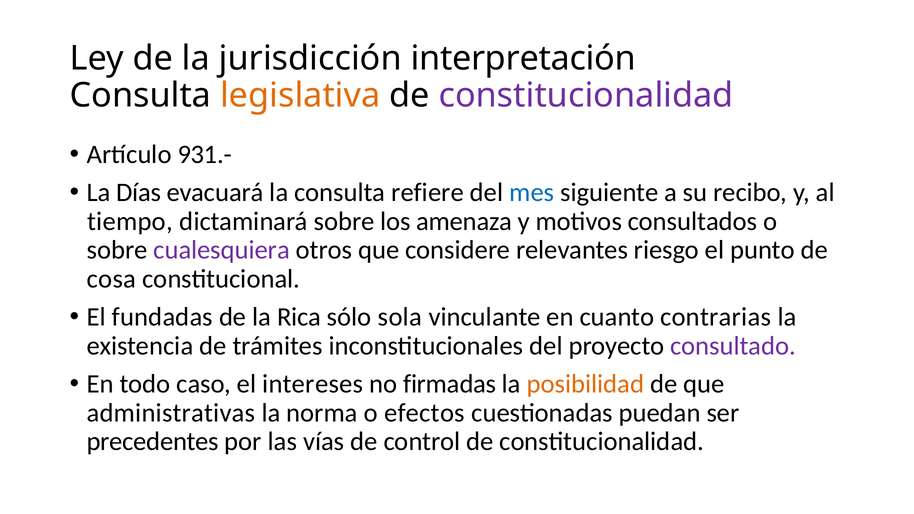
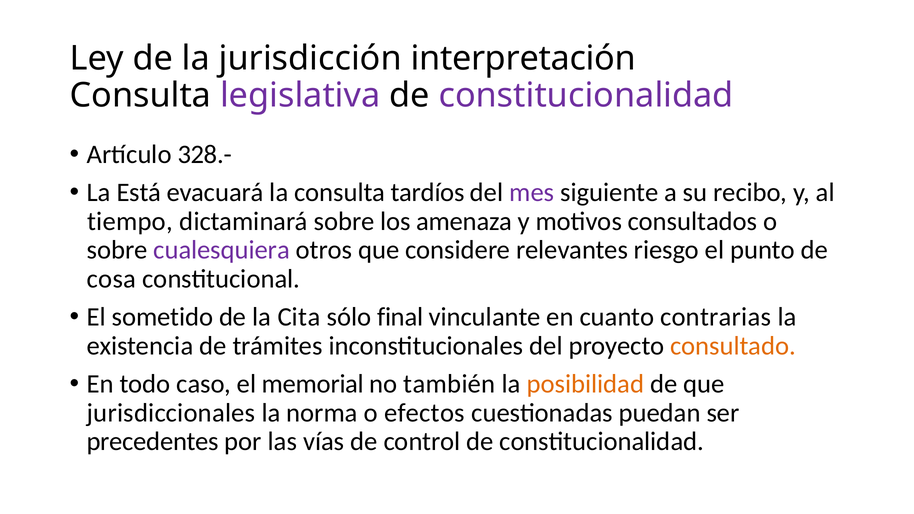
legislativa colour: orange -> purple
931.-: 931.- -> 328.-
Días: Días -> Está
refiere: refiere -> tardíos
mes colour: blue -> purple
fundadas: fundadas -> sometido
Rica: Rica -> Cita
sola: sola -> final
consultado colour: purple -> orange
intereses: intereses -> memorial
firmadas: firmadas -> también
administrativas: administrativas -> jurisdiccionales
